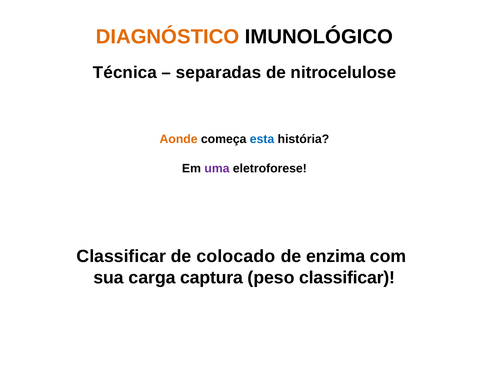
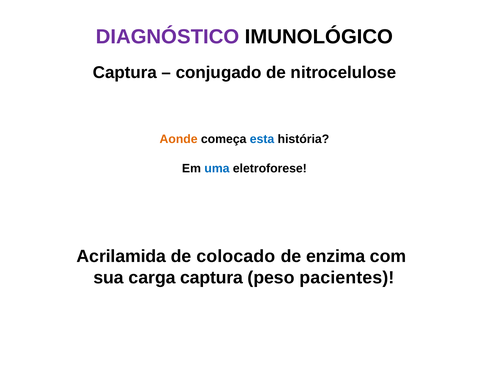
DIAGNÓSTICO colour: orange -> purple
Técnica at (125, 72): Técnica -> Captura
separadas: separadas -> conjugado
uma colour: purple -> blue
Classificar at (121, 256): Classificar -> Acrilamida
peso classificar: classificar -> pacientes
